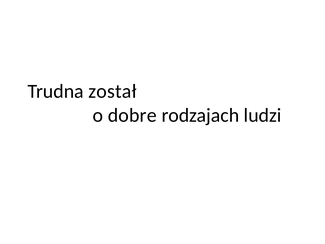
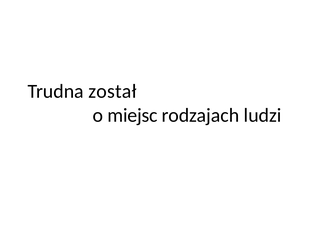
dobre: dobre -> miejsc
